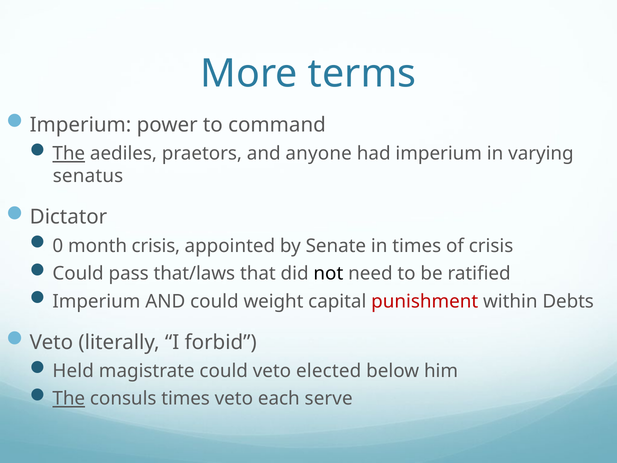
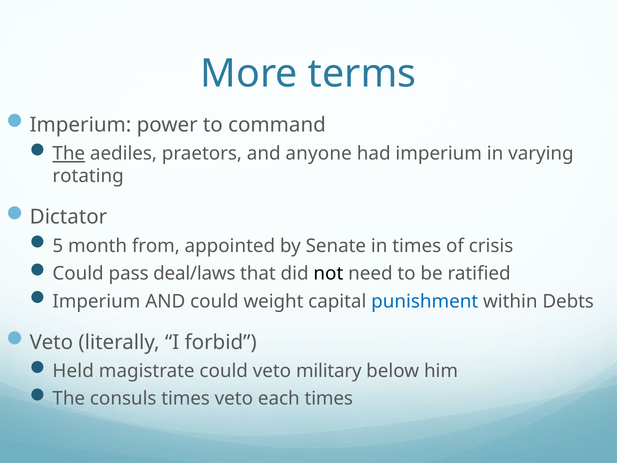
senatus: senatus -> rotating
0: 0 -> 5
month crisis: crisis -> from
that/laws: that/laws -> deal/laws
punishment colour: red -> blue
elected: elected -> military
The at (69, 398) underline: present -> none
each serve: serve -> times
